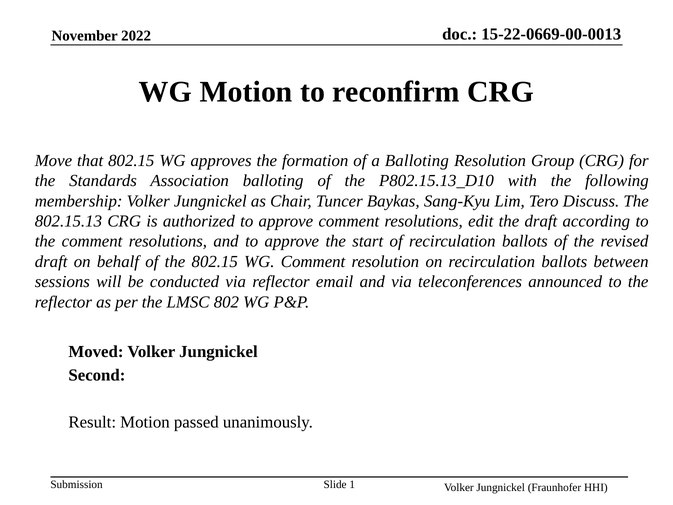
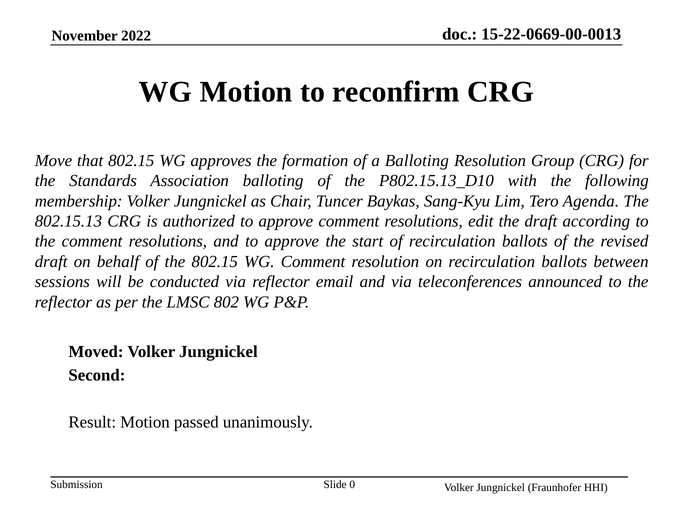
Discuss: Discuss -> Agenda
1: 1 -> 0
